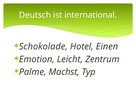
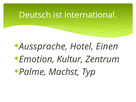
Schokolade: Schokolade -> Aussprache
Leicht: Leicht -> Kultur
